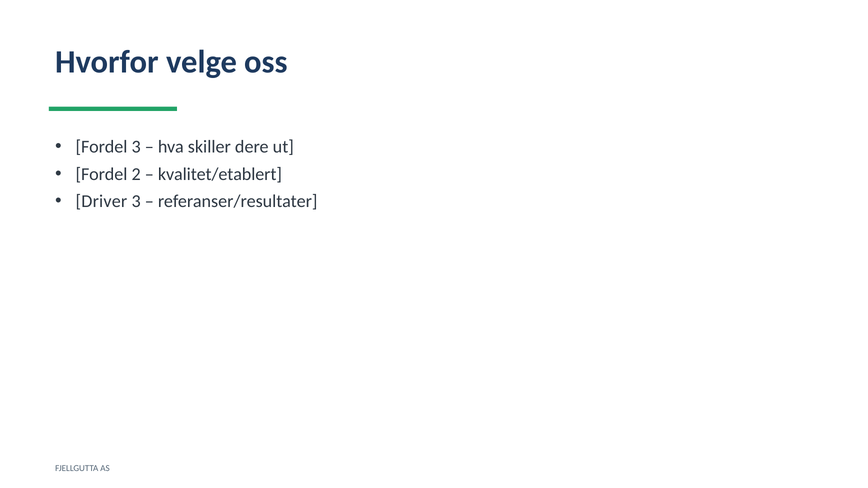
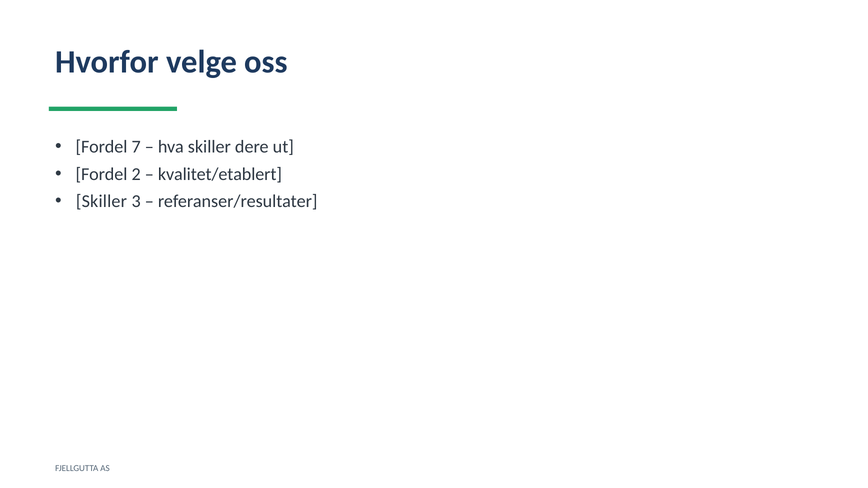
Fordel 3: 3 -> 7
Driver at (101, 201): Driver -> Skiller
